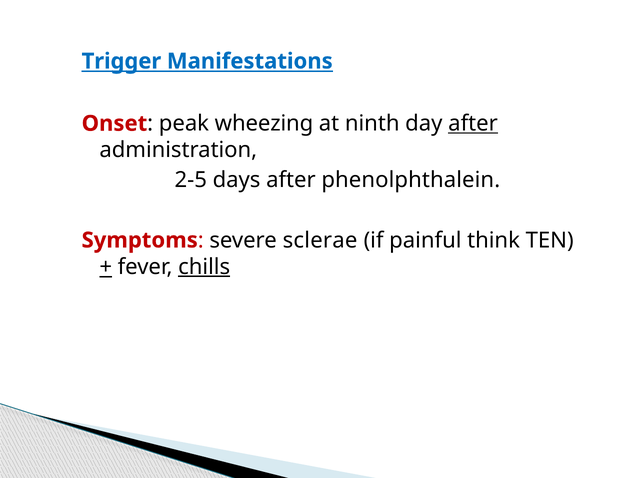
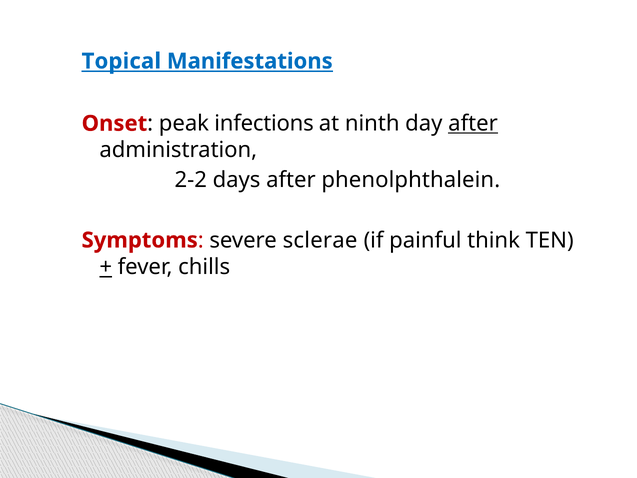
Trigger: Trigger -> Topical
wheezing: wheezing -> infections
2-5: 2-5 -> 2-2
chills underline: present -> none
